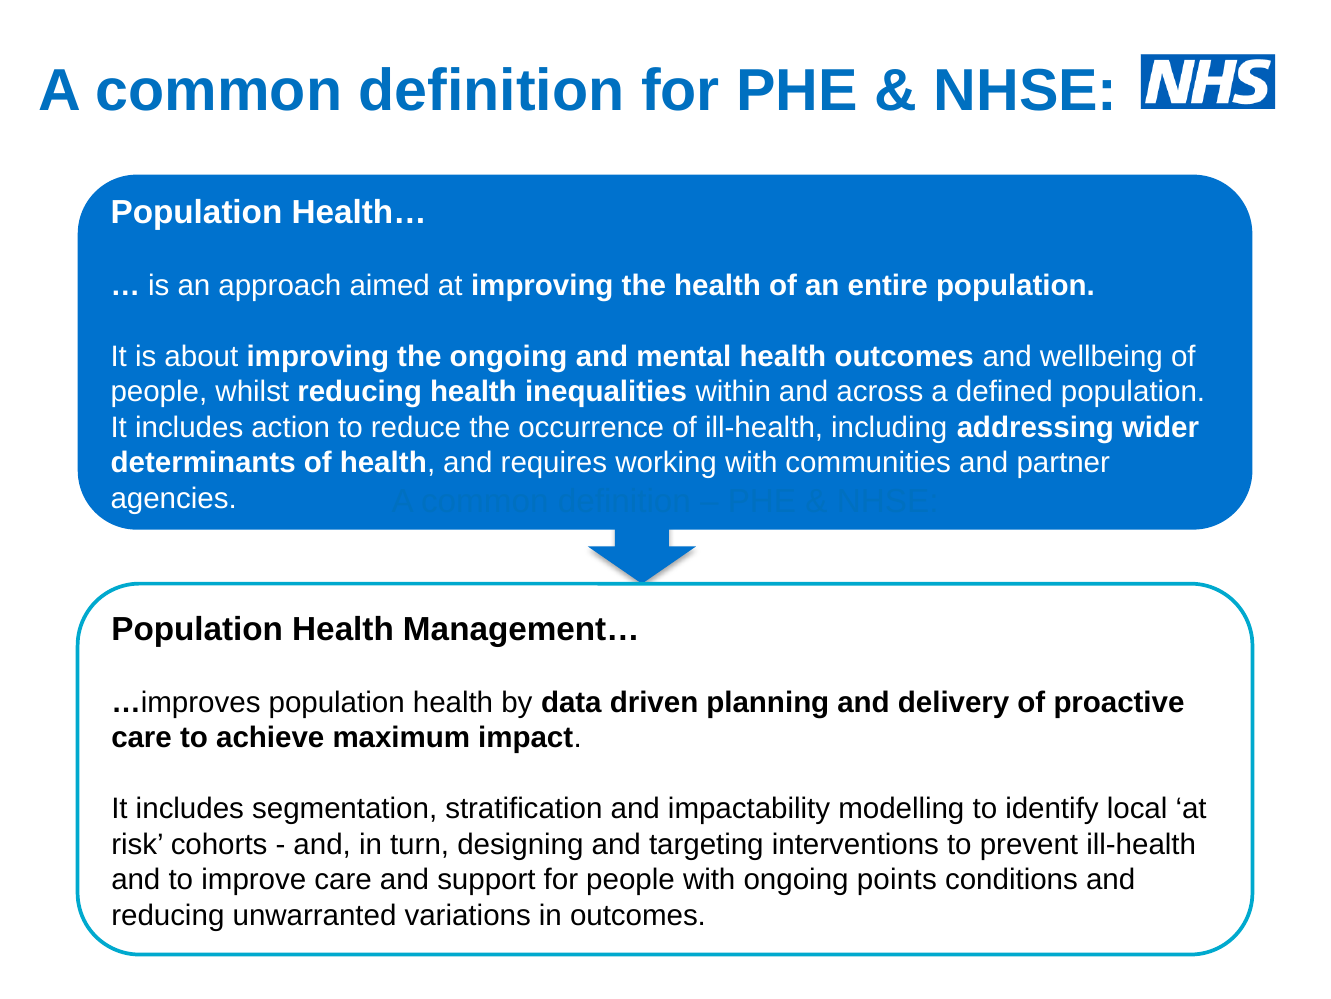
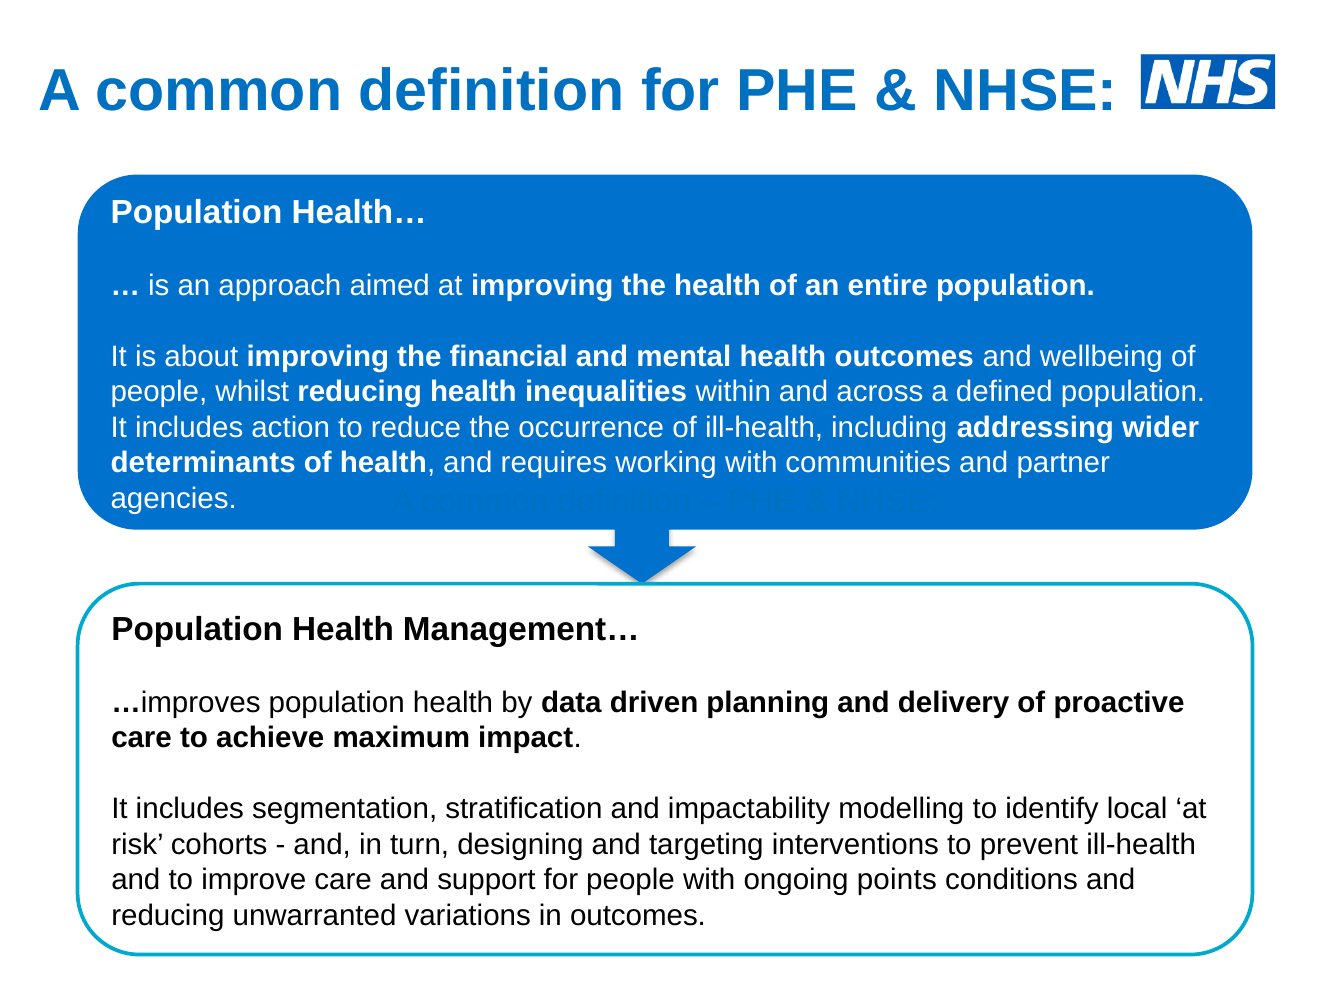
the ongoing: ongoing -> financial
